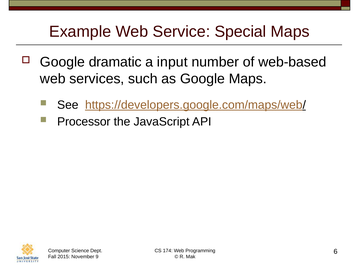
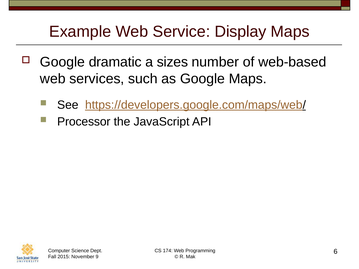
Special: Special -> Display
input: input -> sizes
